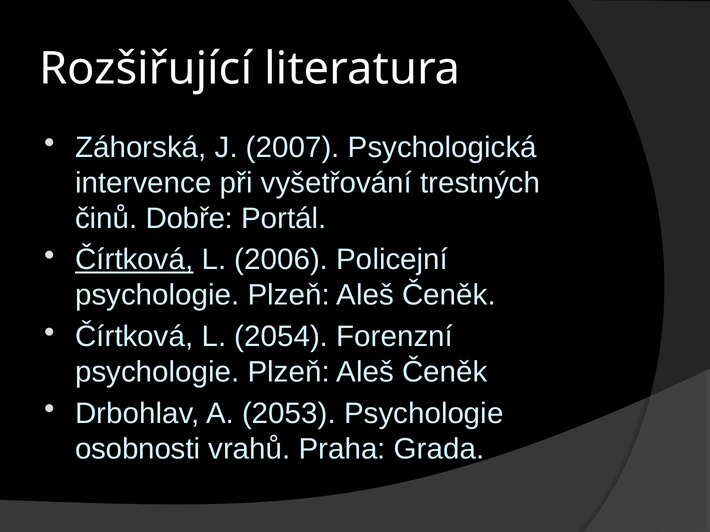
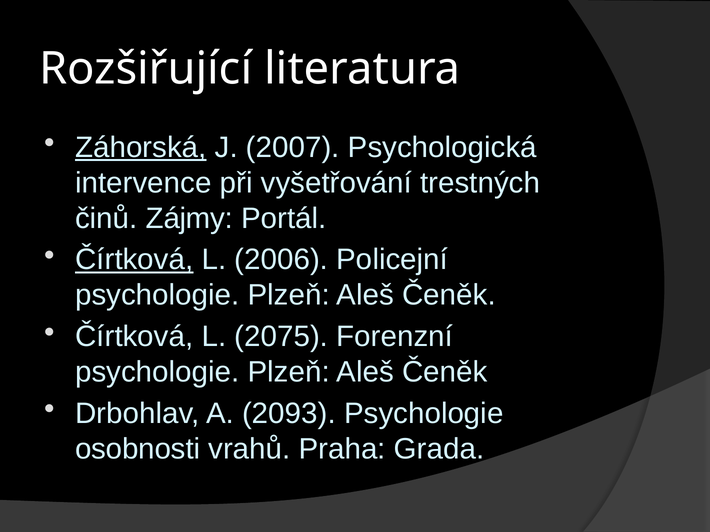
Záhorská underline: none -> present
Dobře: Dobře -> Zájmy
2054: 2054 -> 2075
2053: 2053 -> 2093
